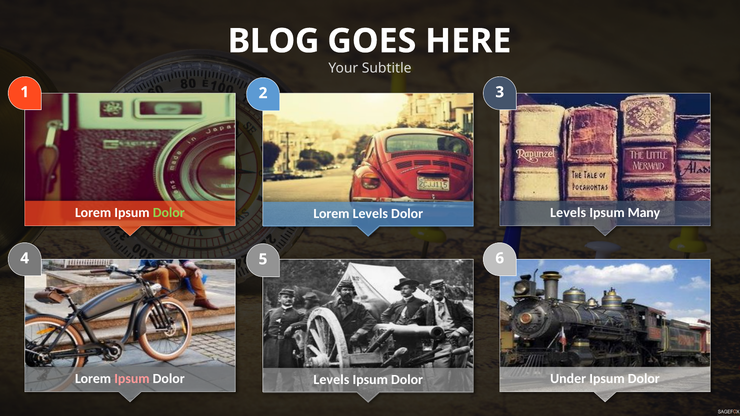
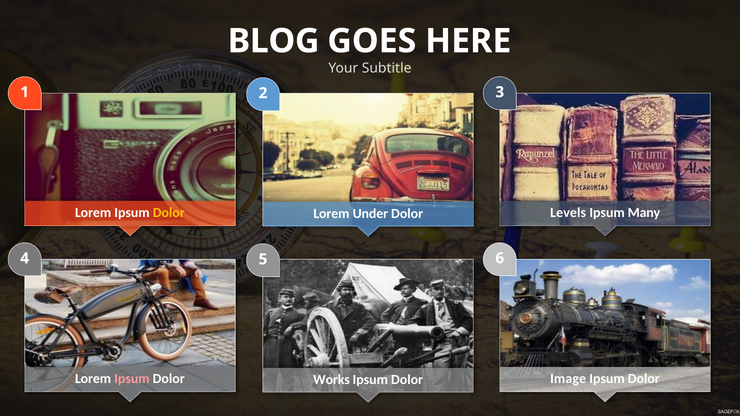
Dolor at (169, 213) colour: light green -> yellow
Lorem Levels: Levels -> Under
Under: Under -> Image
Levels at (331, 380): Levels -> Works
